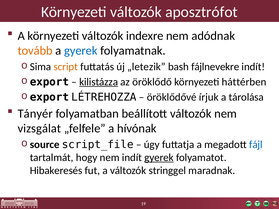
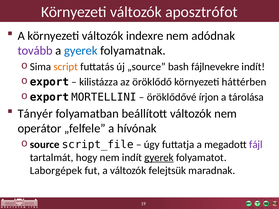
tovább colour: orange -> purple
„letezik: „letezik -> „source
kilistázza underline: present -> none
LÉTREHOZZA: LÉTREHOZZA -> MORTELLINI
írjuk: írjuk -> írjon
vizsgálat: vizsgálat -> operátor
fájl colour: blue -> purple
Hibakeresés: Hibakeresés -> Laborgépek
stringgel: stringgel -> felejtsük
